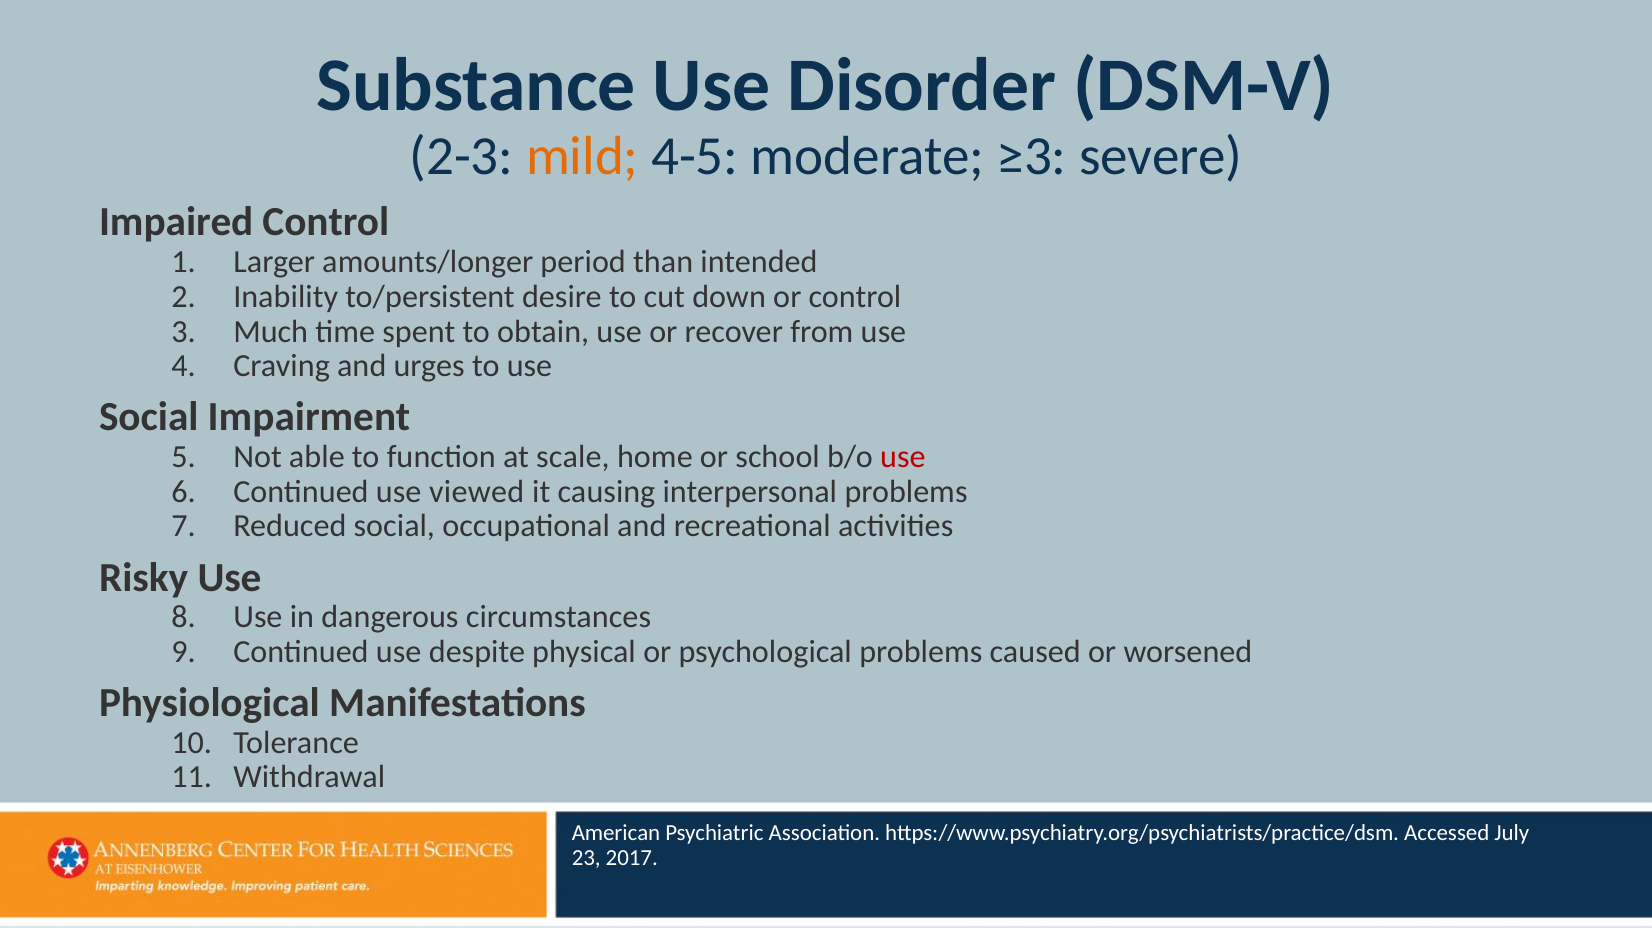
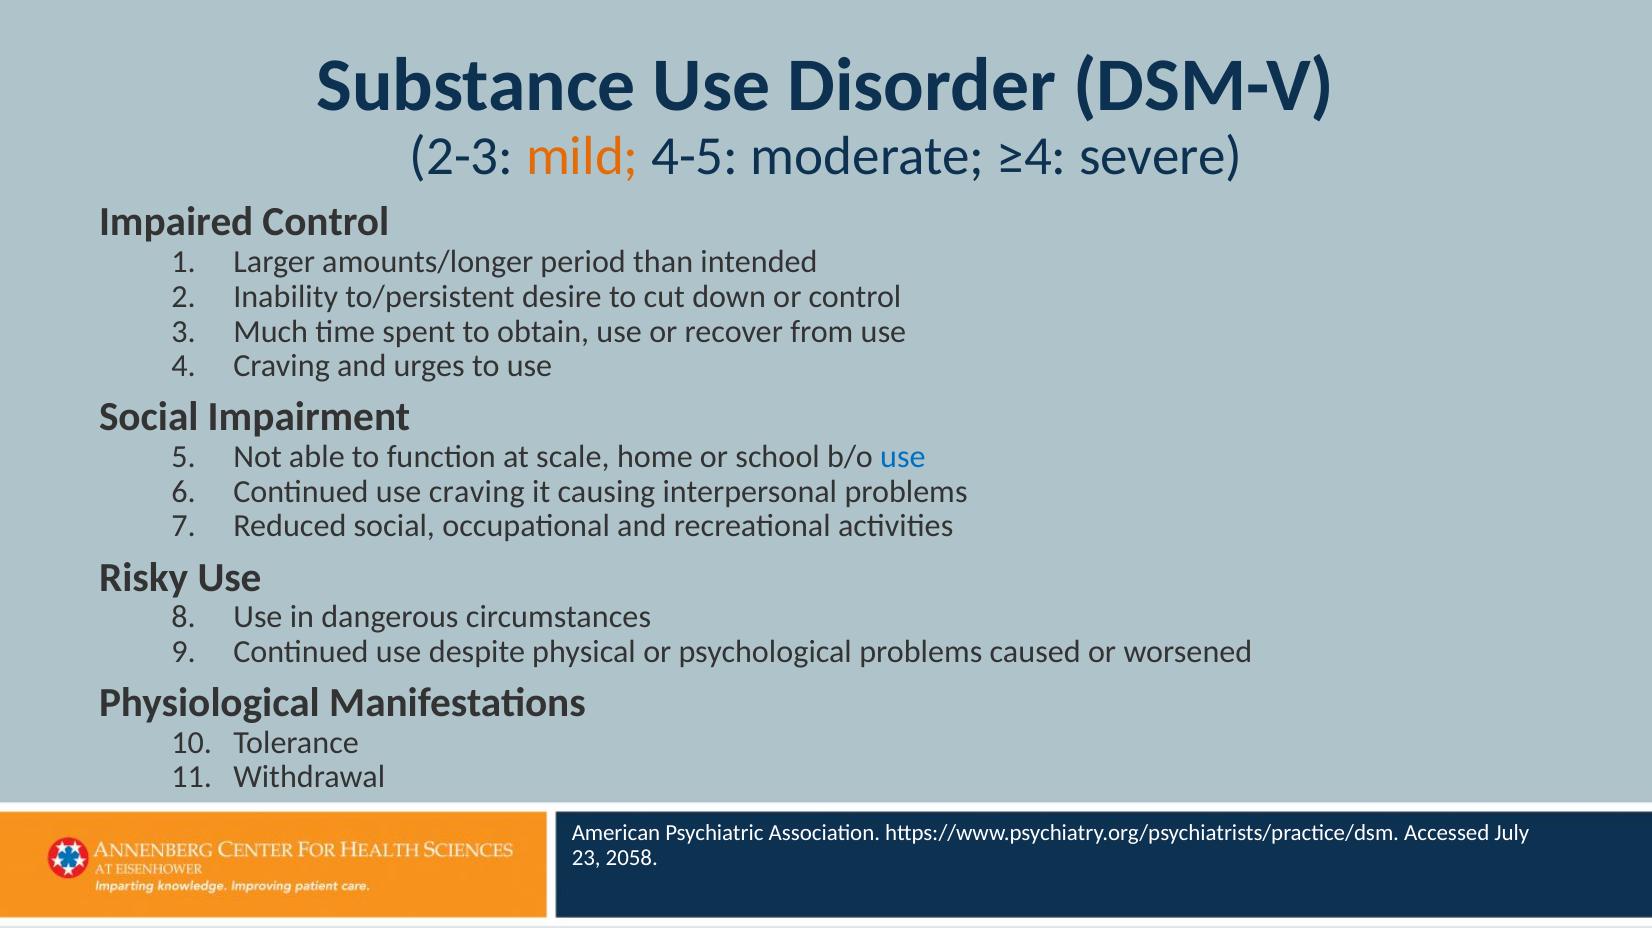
≥3: ≥3 -> ≥4
use at (903, 457) colour: red -> blue
use viewed: viewed -> craving
2017: 2017 -> 2058
